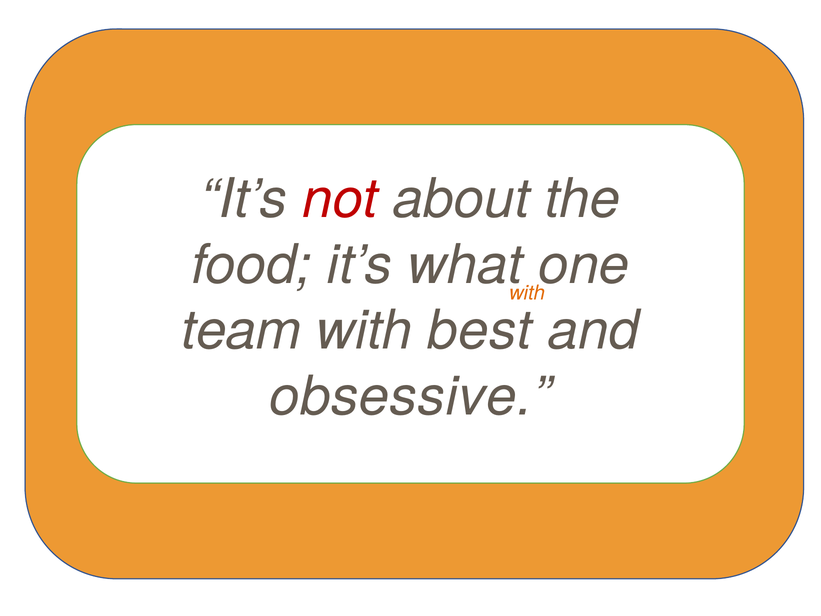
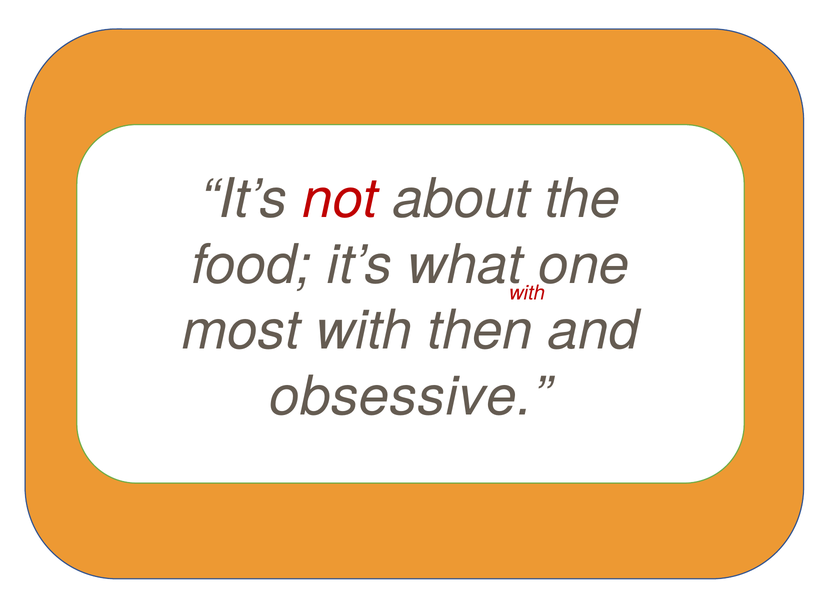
with at (527, 293) colour: orange -> red
team: team -> most
best: best -> then
